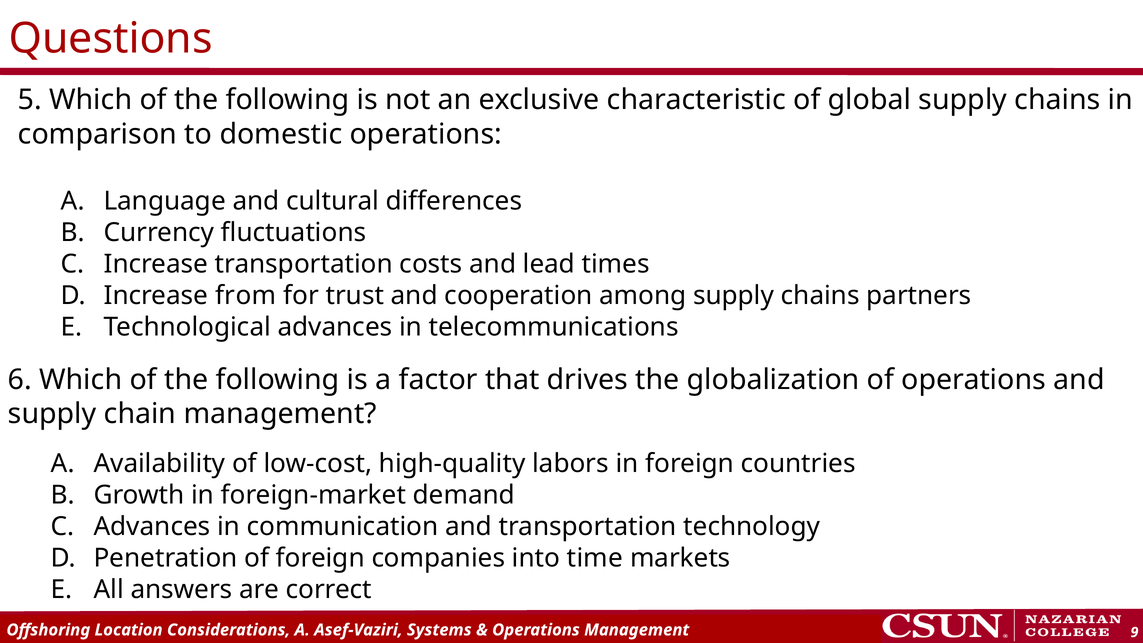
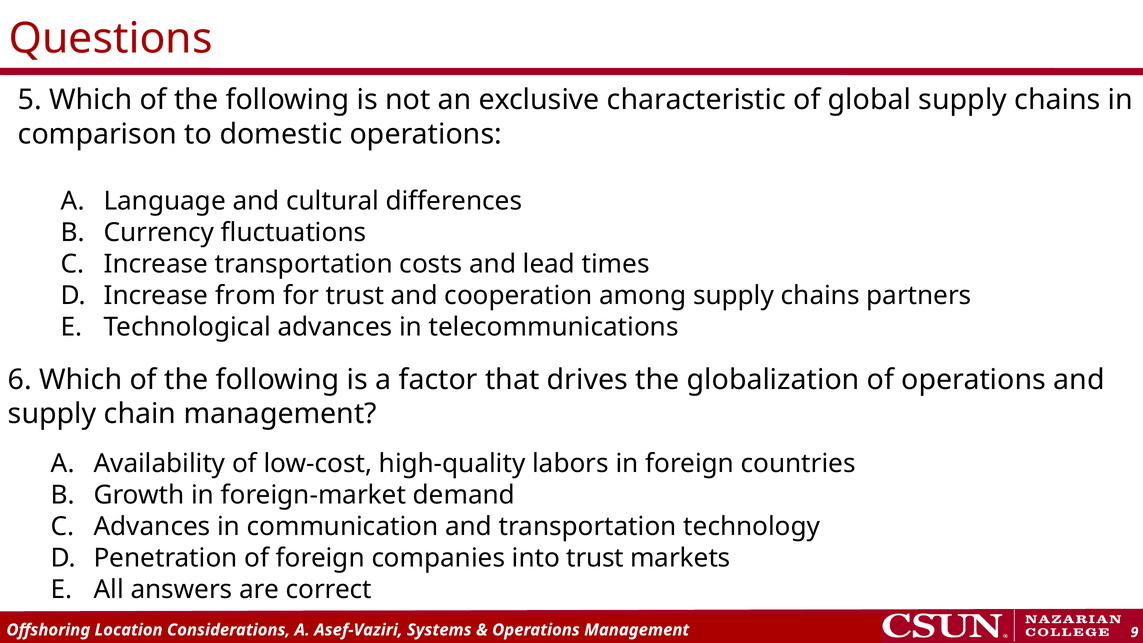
into time: time -> trust
